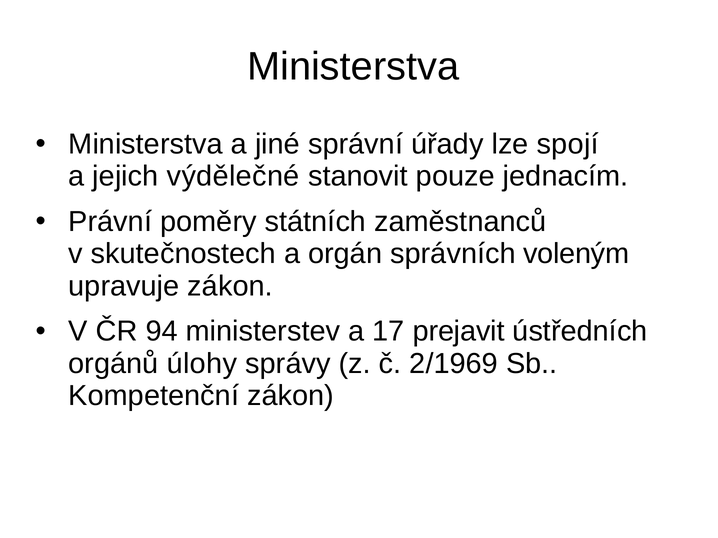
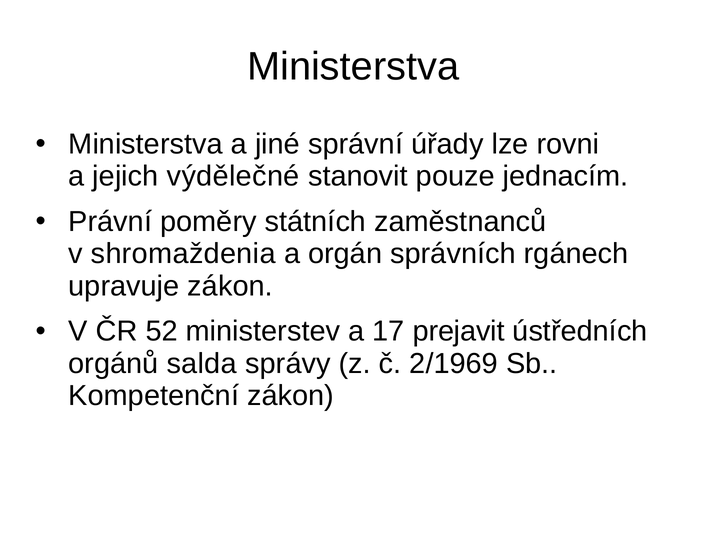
spojí: spojí -> rovni
skutečnostech: skutečnostech -> shromaždenia
voleným: voleným -> rgánech
94: 94 -> 52
úlohy: úlohy -> salda
